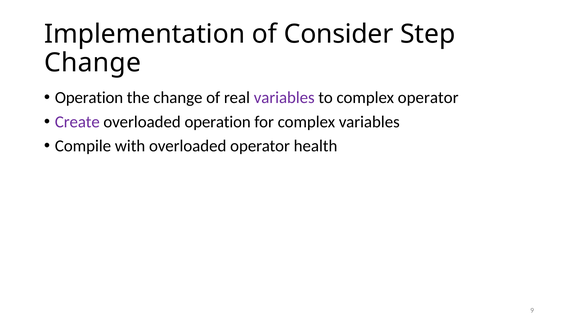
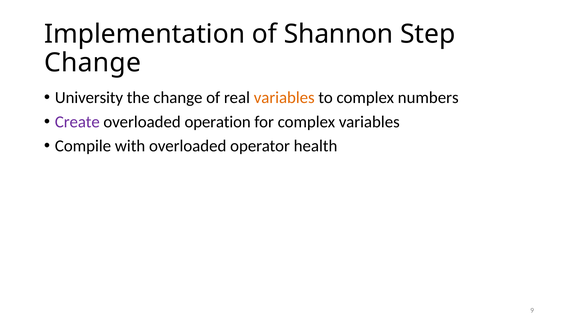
Consider: Consider -> Shannon
Operation at (89, 98): Operation -> University
variables at (284, 98) colour: purple -> orange
complex operator: operator -> numbers
